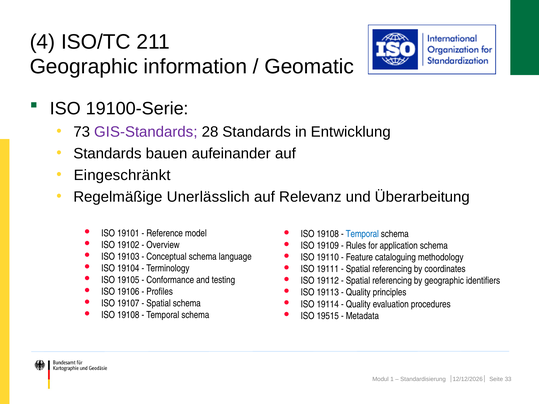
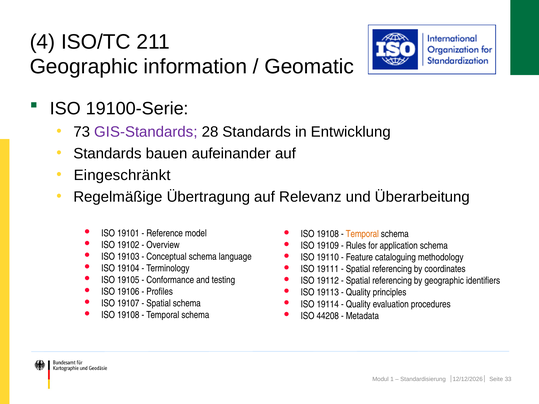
Unerlässlich: Unerlässlich -> Übertragung
Temporal at (362, 234) colour: blue -> orange
19515: 19515 -> 44208
